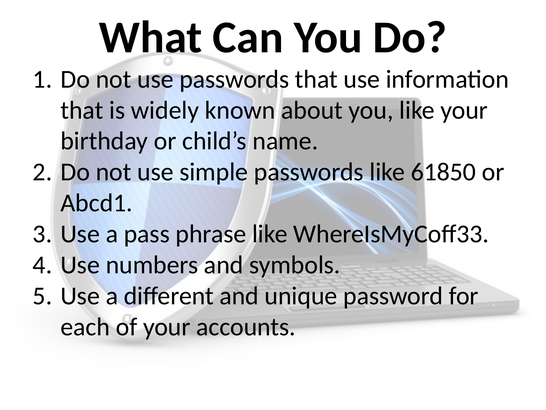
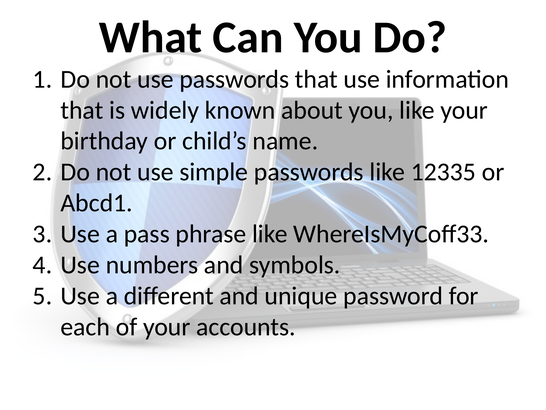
61850: 61850 -> 12335
